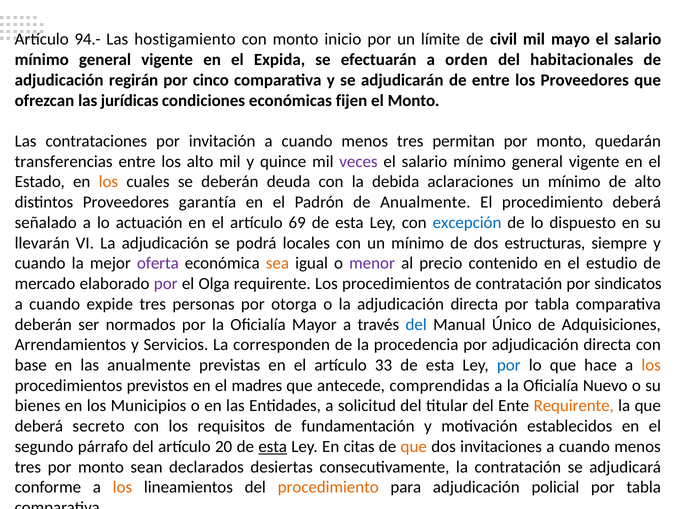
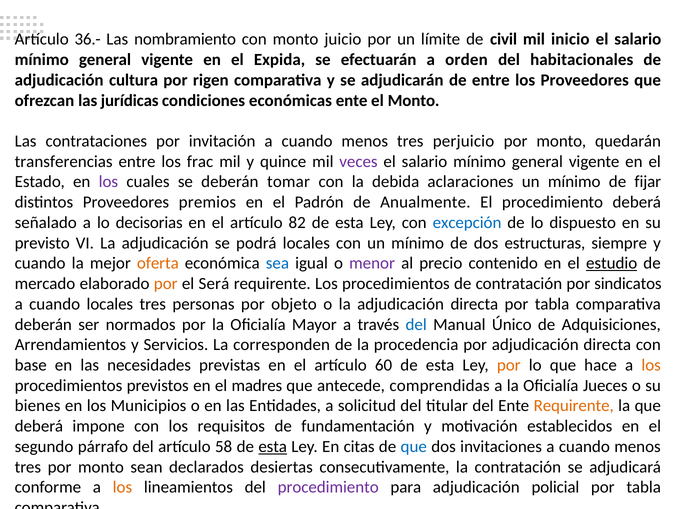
94.-: 94.- -> 36.-
hostigamiento: hostigamiento -> nombramiento
inicio: inicio -> juicio
mayo: mayo -> inicio
regirán: regirán -> cultura
cinco: cinco -> rigen
económicas fijen: fijen -> ente
permitan: permitan -> perjuicio
los alto: alto -> frac
los at (108, 182) colour: orange -> purple
deuda: deuda -> tomar
de alto: alto -> fijar
garantía: garantía -> premios
actuación: actuación -> decisorias
69: 69 -> 82
llevarán: llevarán -> previsto
oferta colour: purple -> orange
sea colour: orange -> blue
estudio underline: none -> present
por at (166, 284) colour: purple -> orange
Olga: Olga -> Será
cuando expide: expide -> locales
otorga: otorga -> objeto
las anualmente: anualmente -> necesidades
33: 33 -> 60
por at (509, 365) colour: blue -> orange
Nuevo: Nuevo -> Jueces
secreto: secreto -> impone
20: 20 -> 58
que at (414, 447) colour: orange -> blue
procedimiento at (328, 488) colour: orange -> purple
